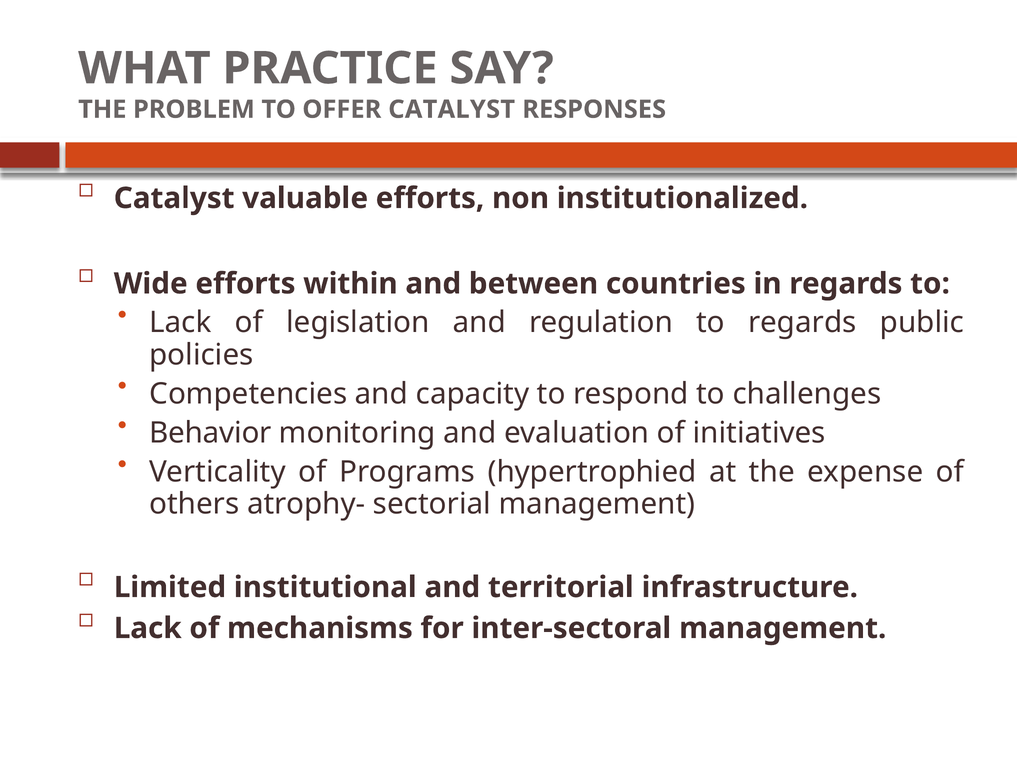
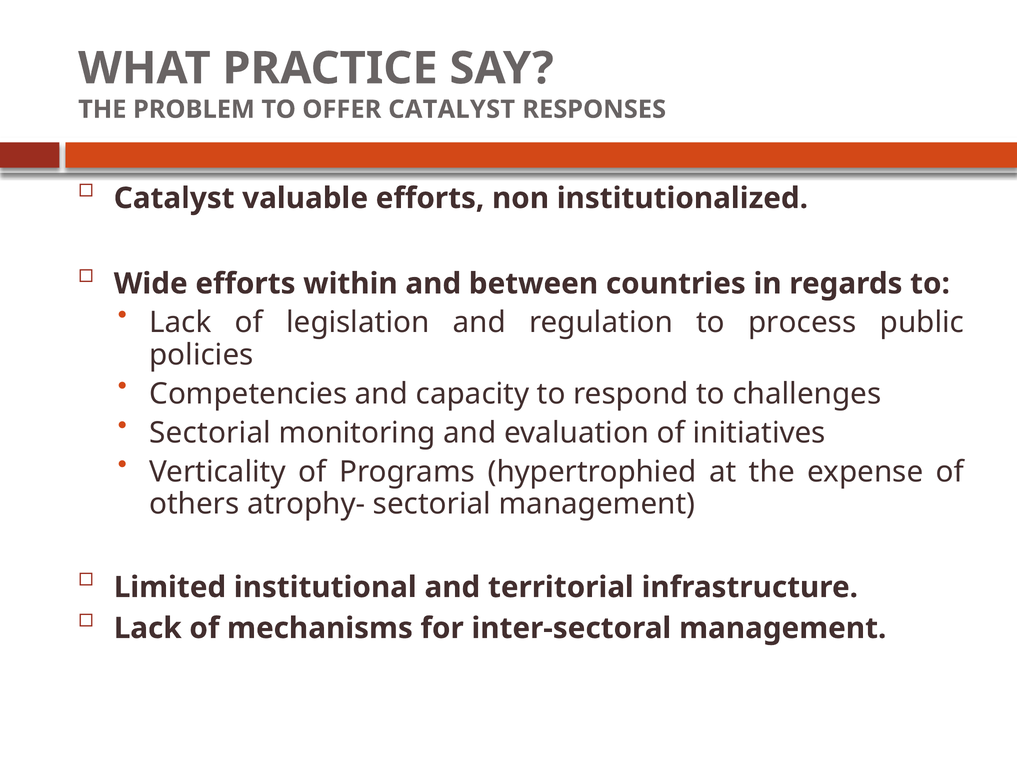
to regards: regards -> process
Behavior at (210, 433): Behavior -> Sectorial
